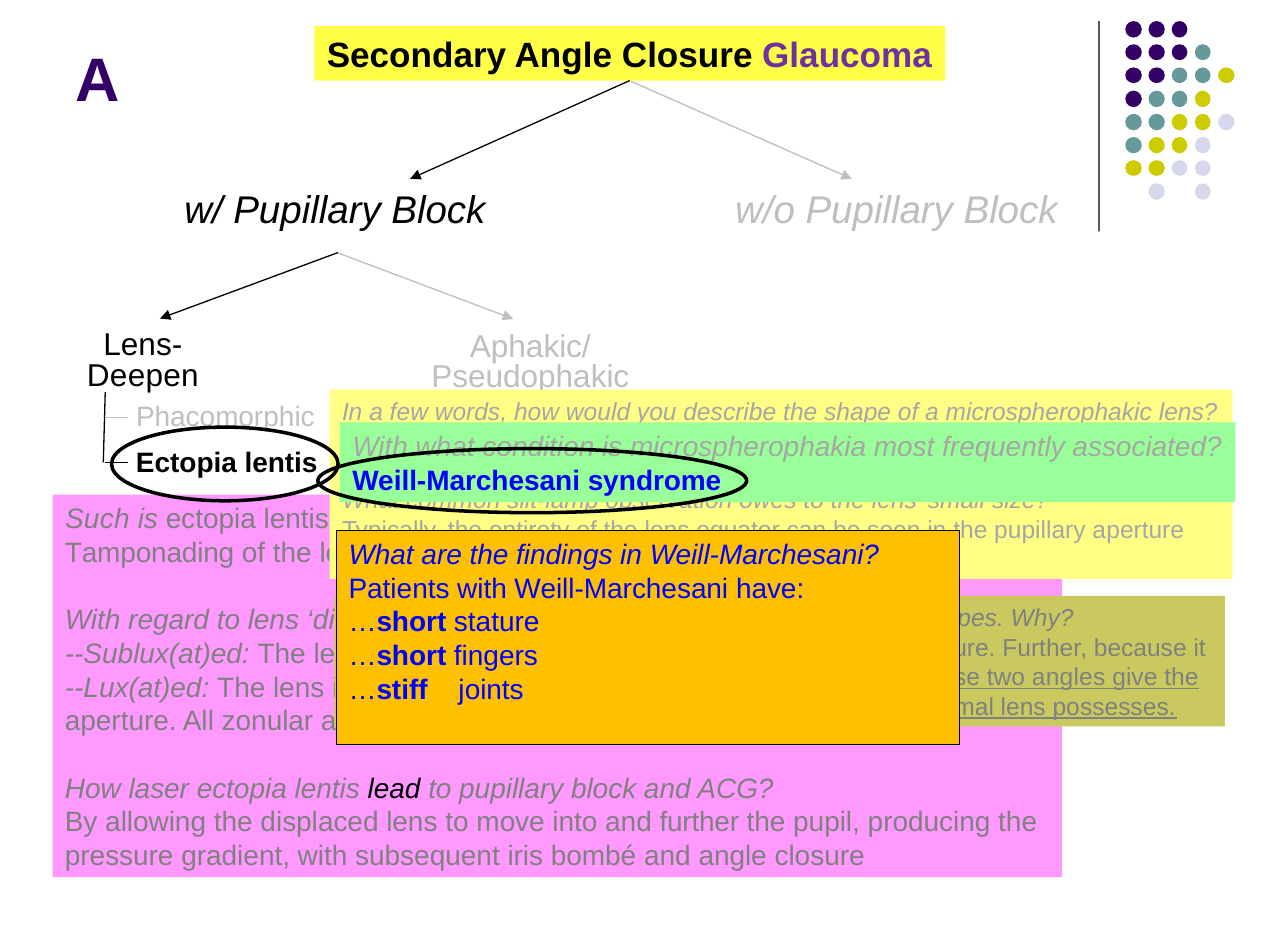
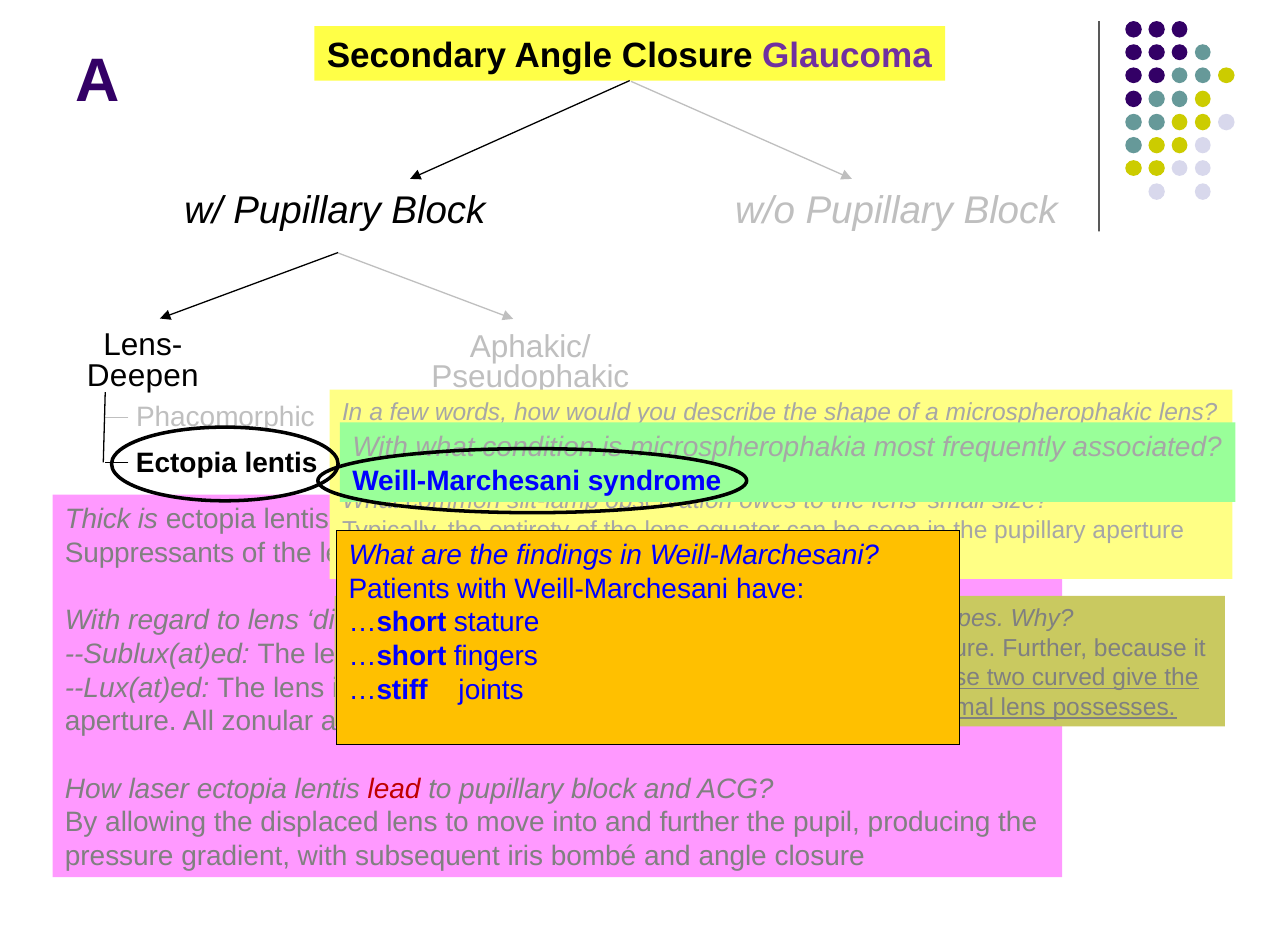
Such: Such -> Thick
Tamponading: Tamponading -> Suppressants
two angles: angles -> curved
lead colour: black -> red
